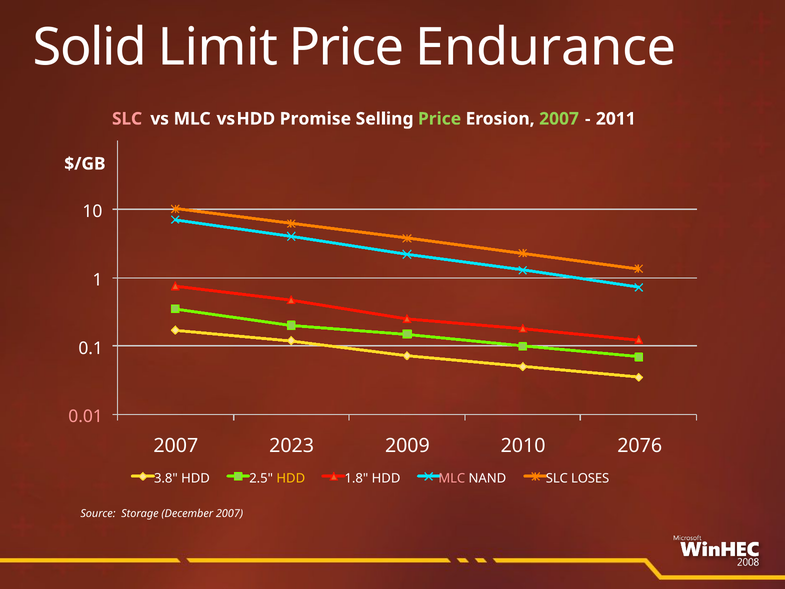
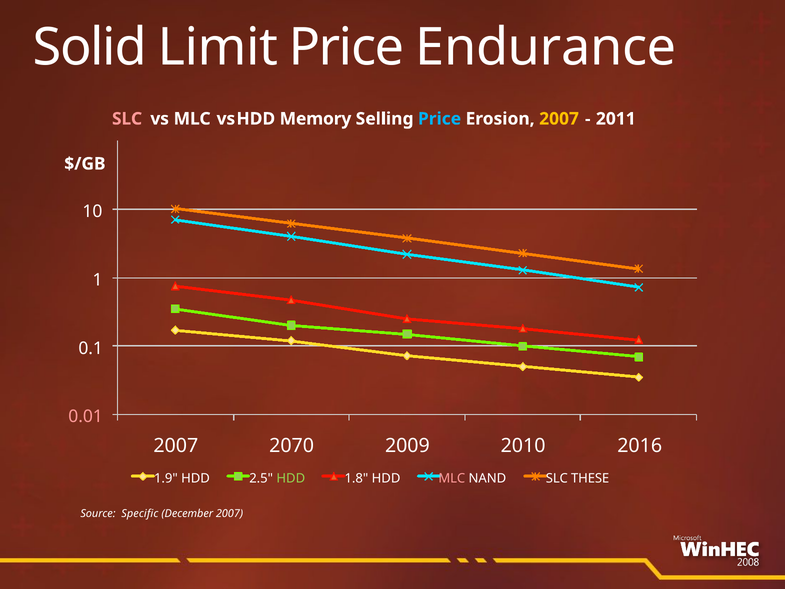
Promise: Promise -> Memory
Price at (440, 119) colour: light green -> light blue
2007 at (559, 119) colour: light green -> yellow
2023: 2023 -> 2070
2076: 2076 -> 2016
3.8: 3.8 -> 1.9
HDD at (291, 478) colour: yellow -> light green
LOSES: LOSES -> THESE
Storage: Storage -> Specific
